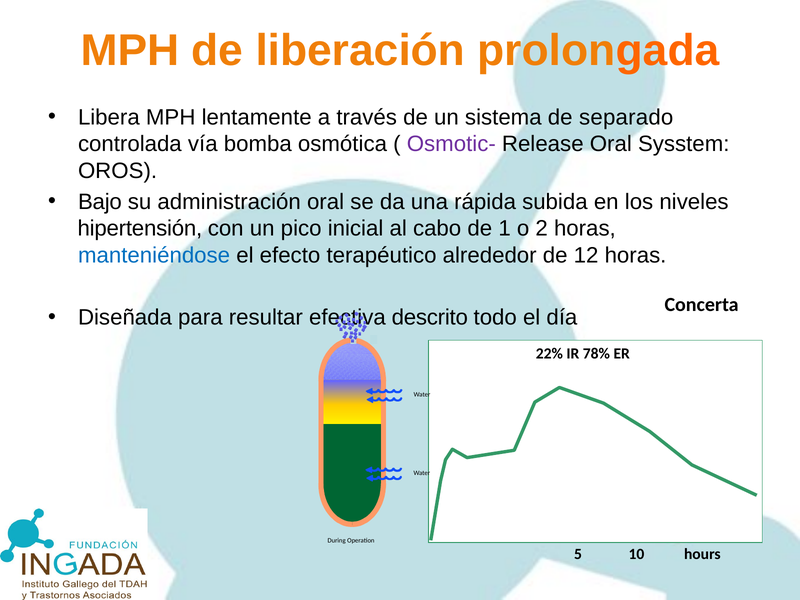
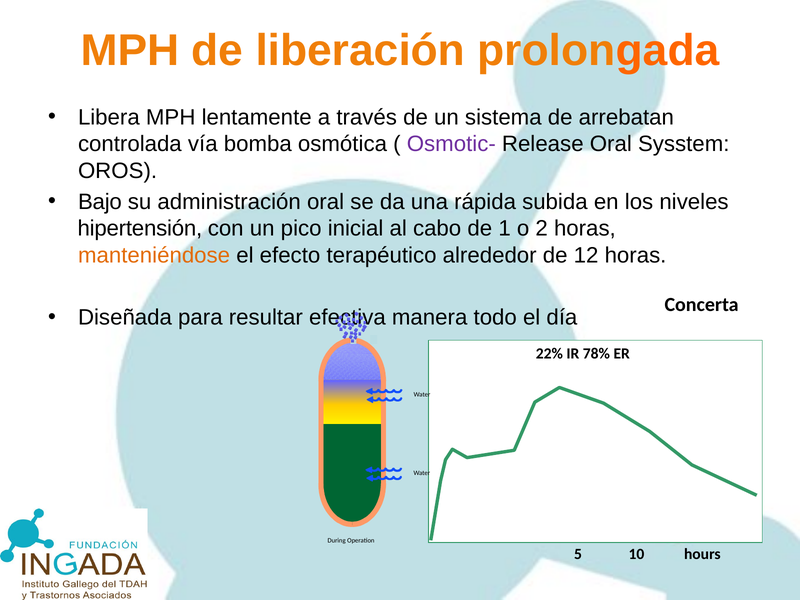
separado: separado -> arrebatan
manteniéndose colour: blue -> orange
descrito: descrito -> manera
